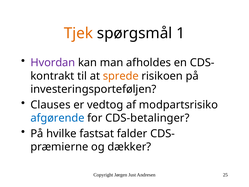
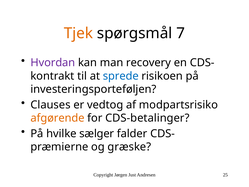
1: 1 -> 7
afholdes: afholdes -> recovery
sprede colour: orange -> blue
afgørende colour: blue -> orange
fastsat: fastsat -> sælger
dækker: dækker -> græske
